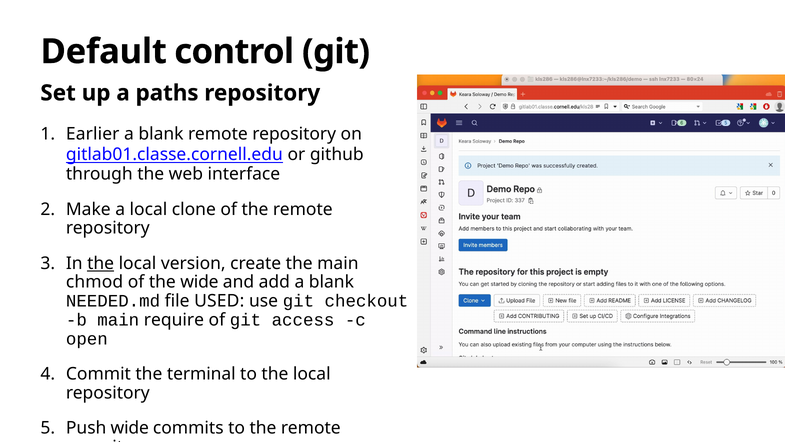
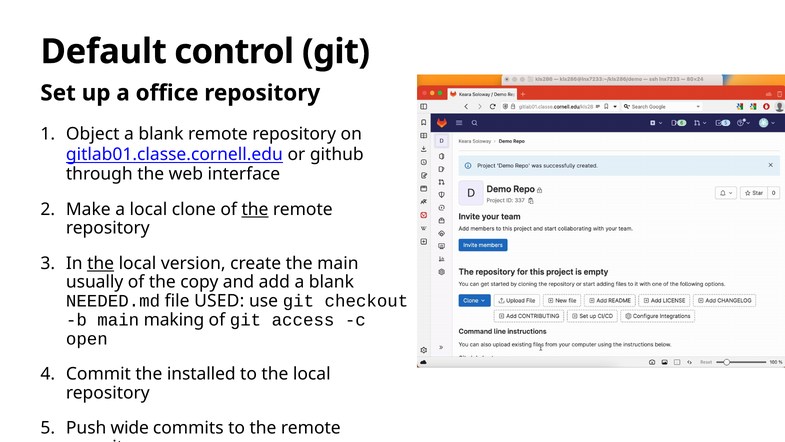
paths: paths -> office
Earlier: Earlier -> Object
the at (255, 209) underline: none -> present
chmod: chmod -> usually
the wide: wide -> copy
require: require -> making
terminal: terminal -> installed
